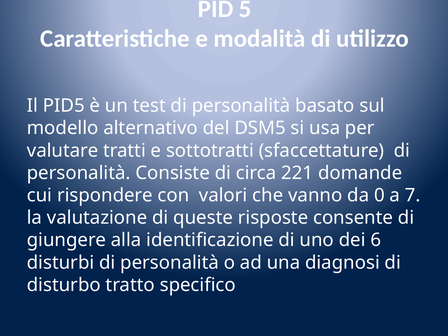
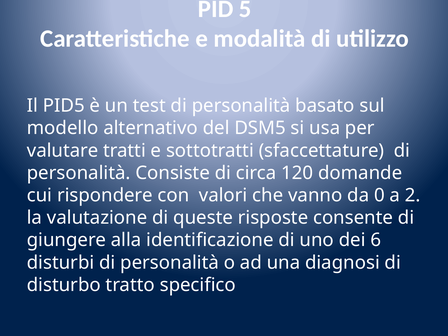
221: 221 -> 120
7: 7 -> 2
